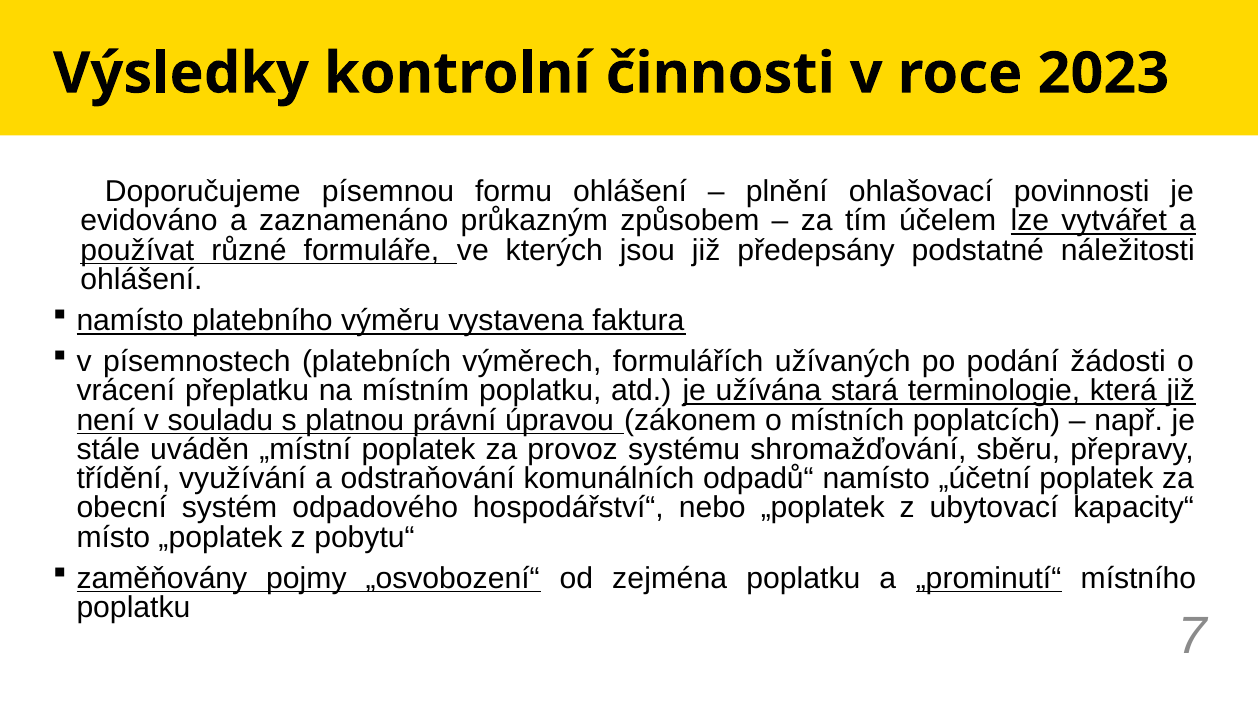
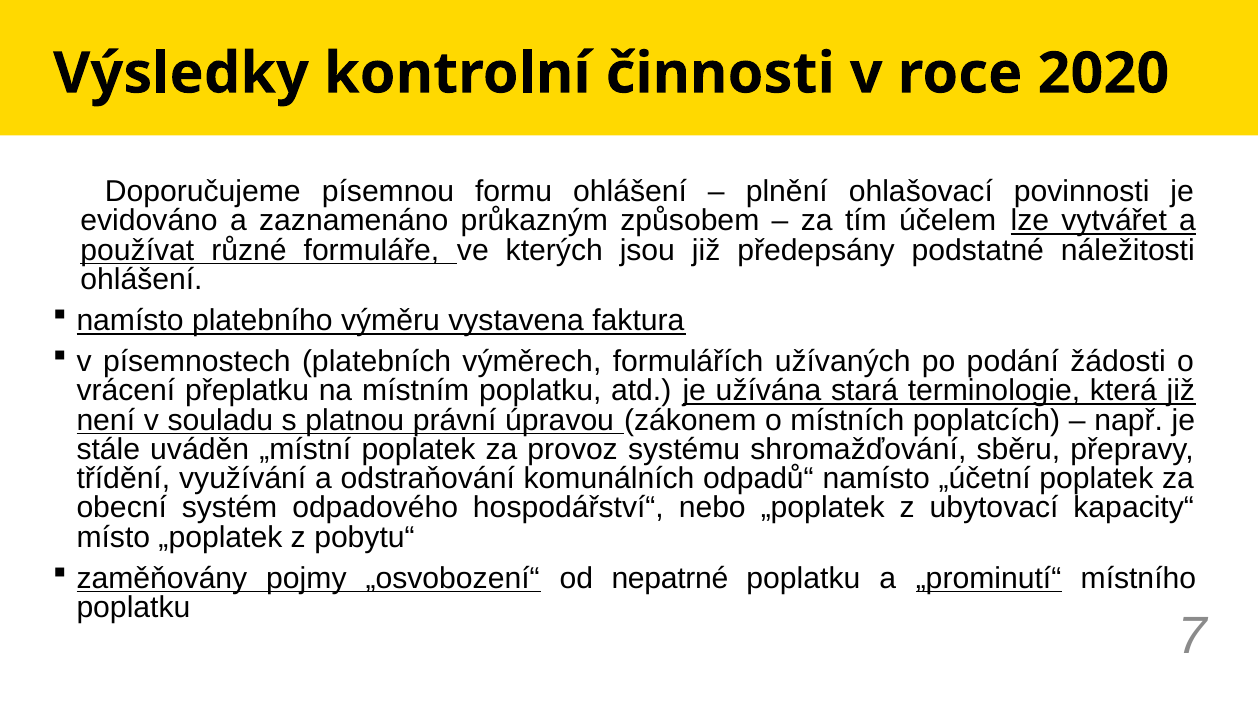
2023: 2023 -> 2020
zejména: zejména -> nepatrné
